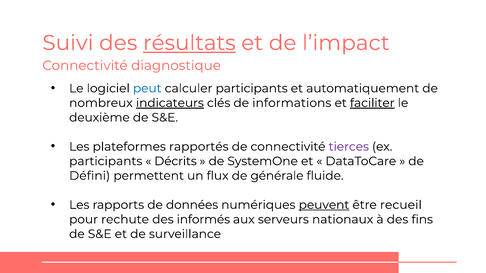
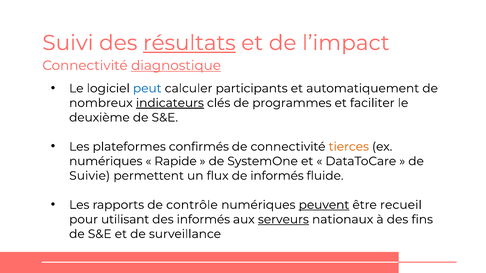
diagnostique underline: none -> present
informations: informations -> programmes
faciliter underline: present -> none
rapportés: rapportés -> confirmés
tierces colour: purple -> orange
participants at (106, 161): participants -> numériques
Décrits: Décrits -> Rapide
Défini: Défini -> Suivie
de générale: générale -> informés
données: données -> contrôle
rechute: rechute -> utilisant
serveurs underline: none -> present
